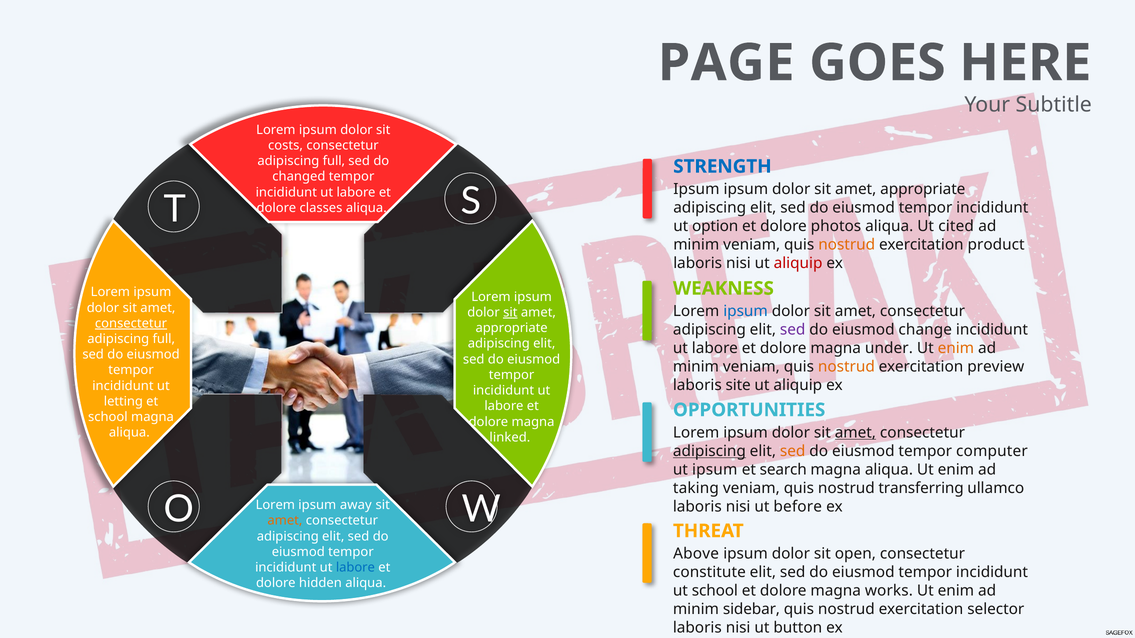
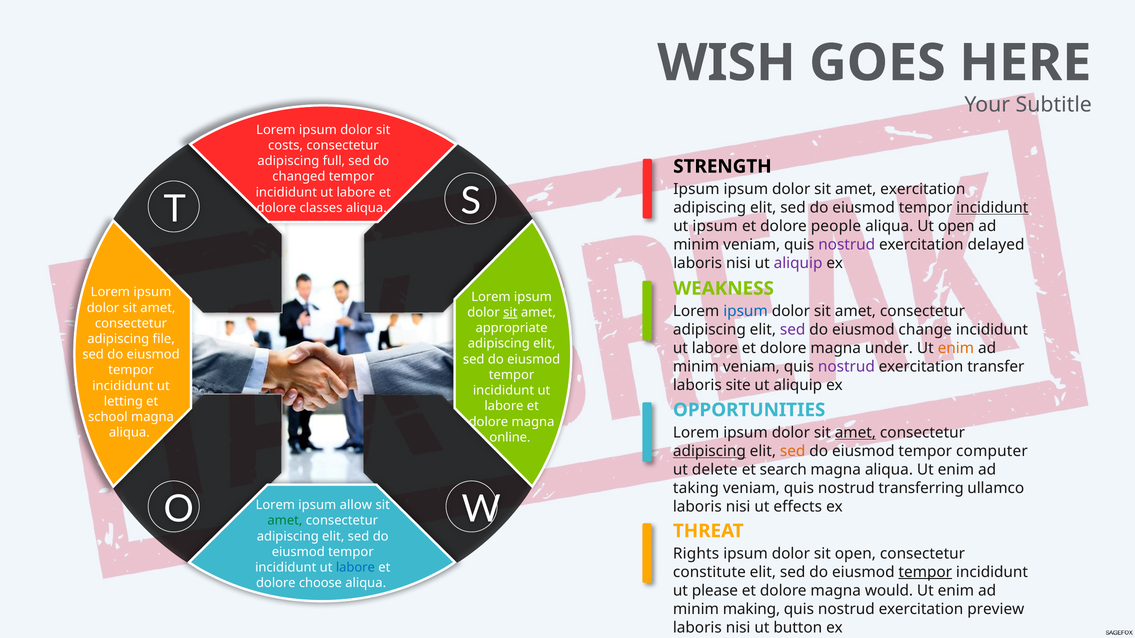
PAGE: PAGE -> WISH
STRENGTH colour: blue -> black
appropriate at (923, 189): appropriate -> exercitation
incididunt at (992, 208) underline: none -> present
ut option: option -> ipsum
photos: photos -> people
Ut cited: cited -> open
nostrud at (847, 245) colour: orange -> purple
product: product -> delayed
aliquip at (798, 263) colour: red -> purple
consectetur at (131, 324) underline: present -> none
full at (164, 339): full -> file
nostrud at (846, 367) colour: orange -> purple
preview: preview -> transfer
linked: linked -> online
ut ipsum: ipsum -> delete
away: away -> allow
before: before -> effects
amet at (285, 521) colour: orange -> green
Above: Above -> Rights
tempor at (925, 572) underline: none -> present
hidden: hidden -> choose
ut school: school -> please
works: works -> would
sidebar: sidebar -> making
selector: selector -> preview
